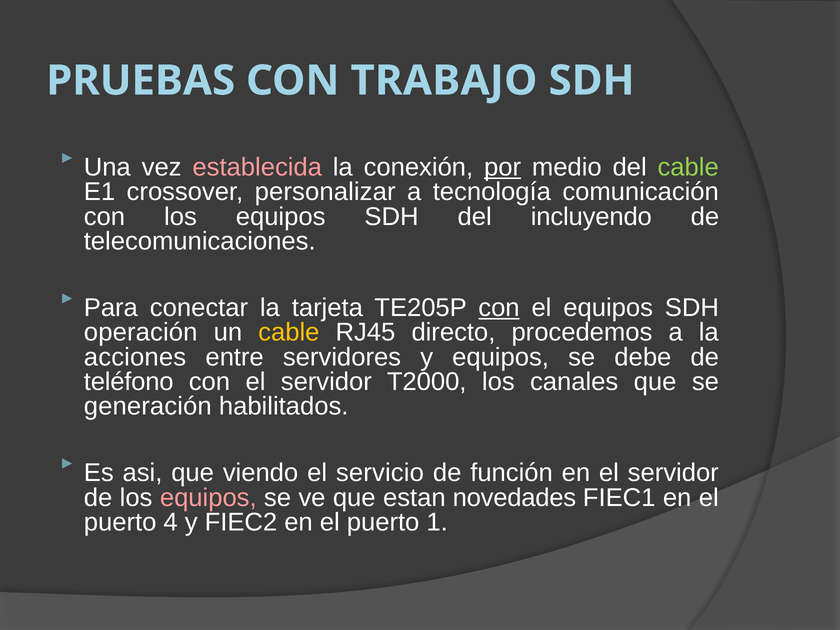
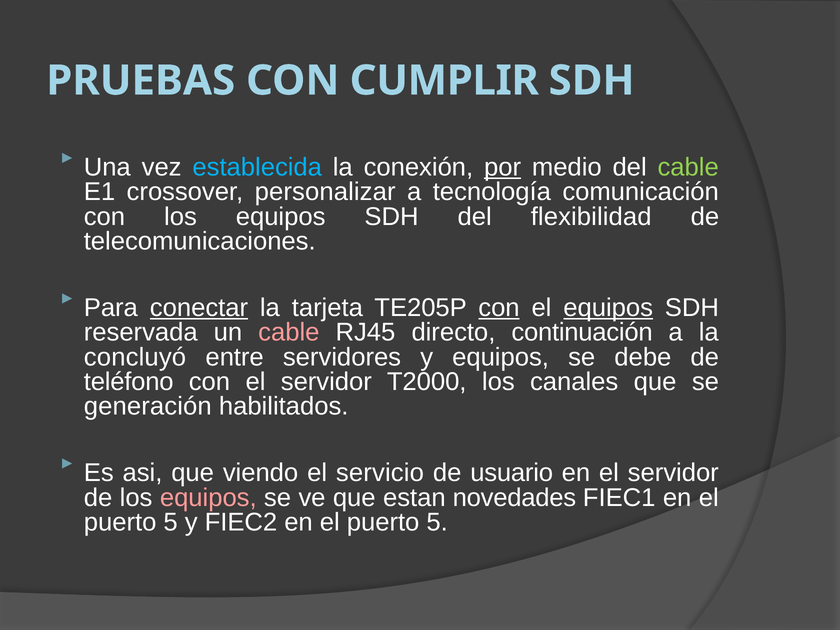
TRABAJO: TRABAJO -> CUMPLIR
establecida colour: pink -> light blue
incluyendo: incluyendo -> flexibilidad
conectar underline: none -> present
equipos at (608, 308) underline: none -> present
operación: operación -> reservada
cable at (289, 332) colour: yellow -> pink
procedemos: procedemos -> continuación
acciones: acciones -> concluyó
función: función -> usuario
4 at (171, 522): 4 -> 5
1 at (437, 522): 1 -> 5
